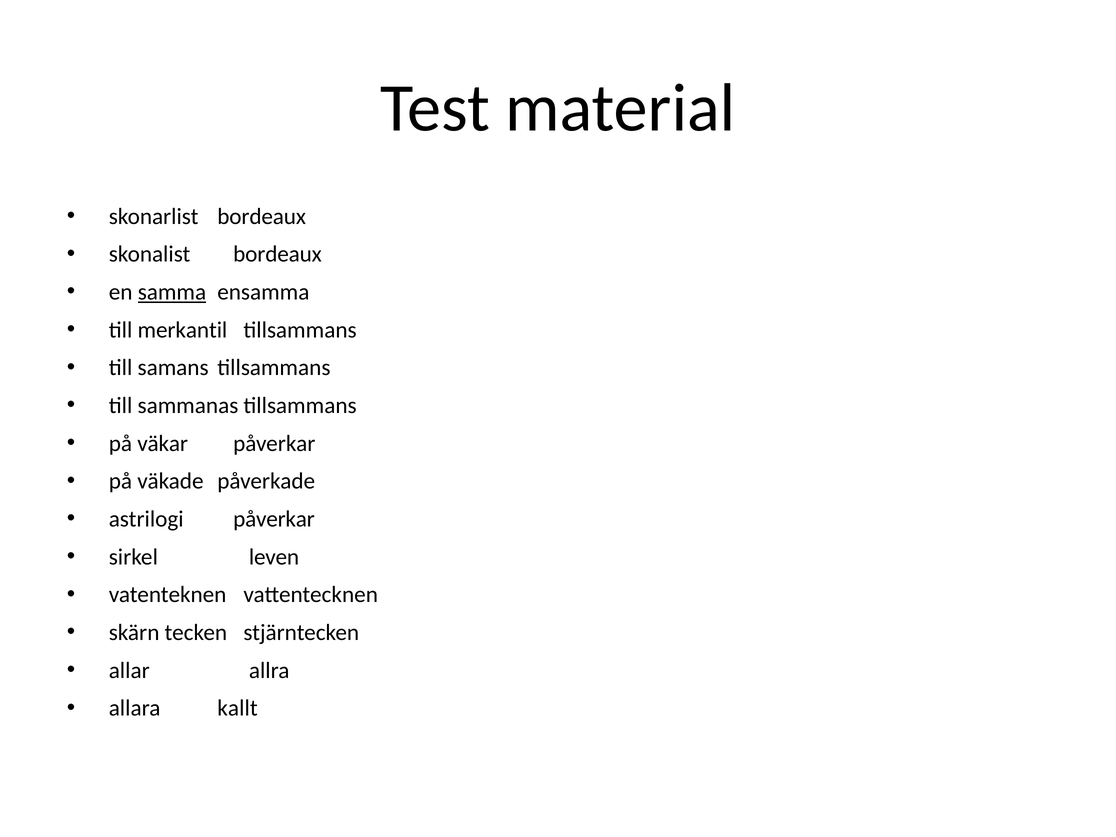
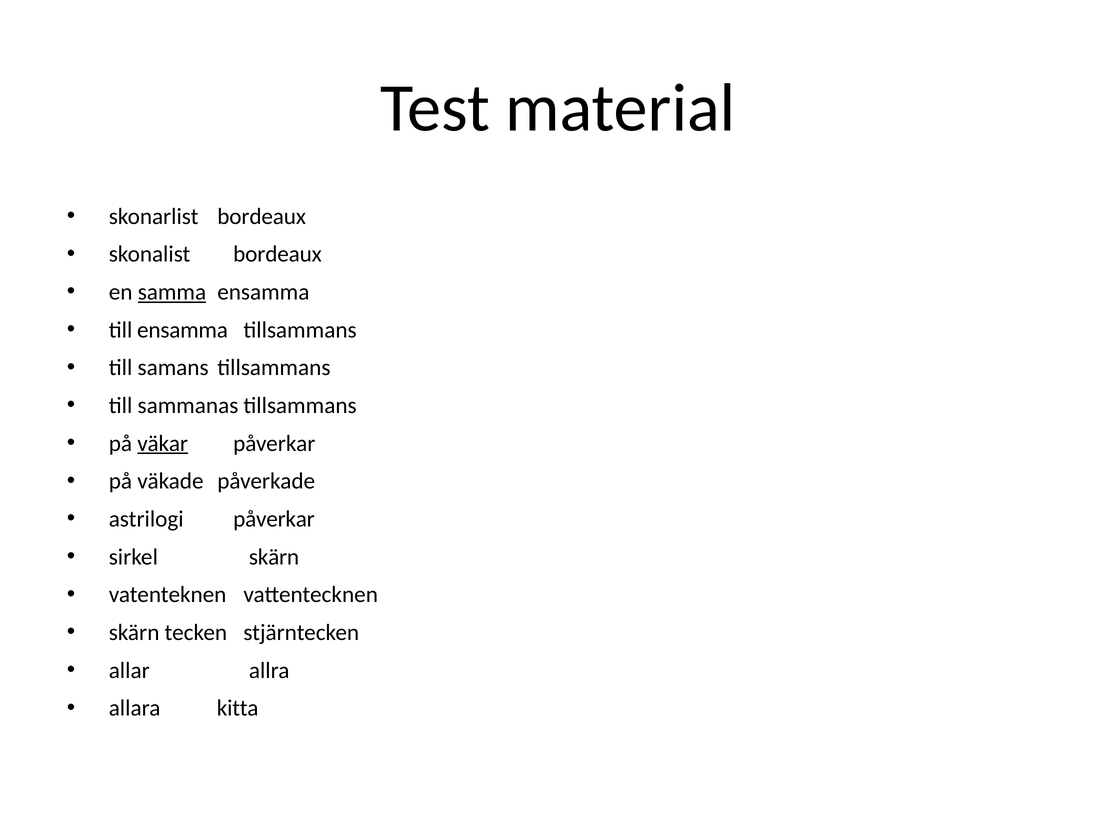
till merkantil: merkantil -> ensamma
väkar underline: none -> present
sirkel leven: leven -> skärn
kallt: kallt -> kitta
